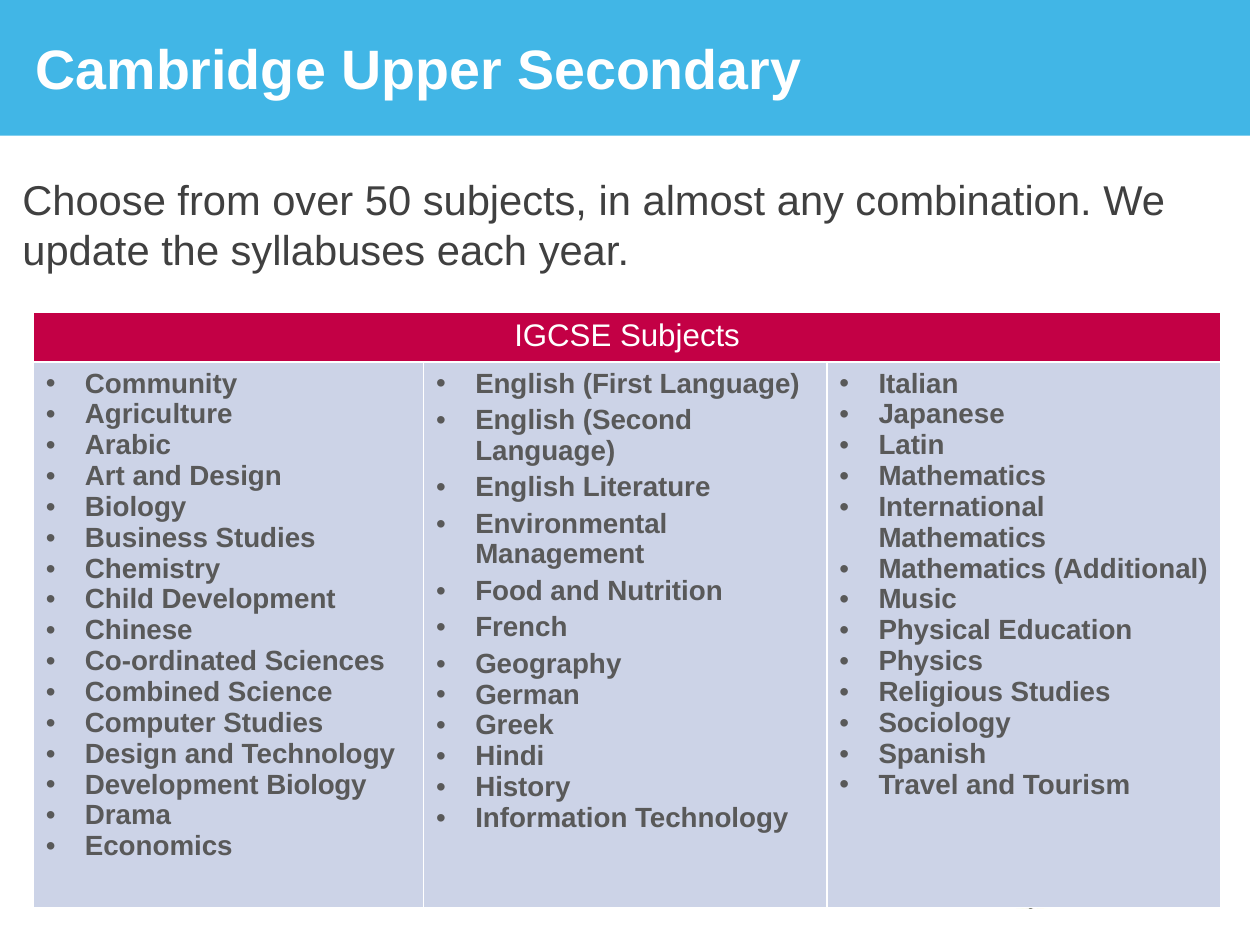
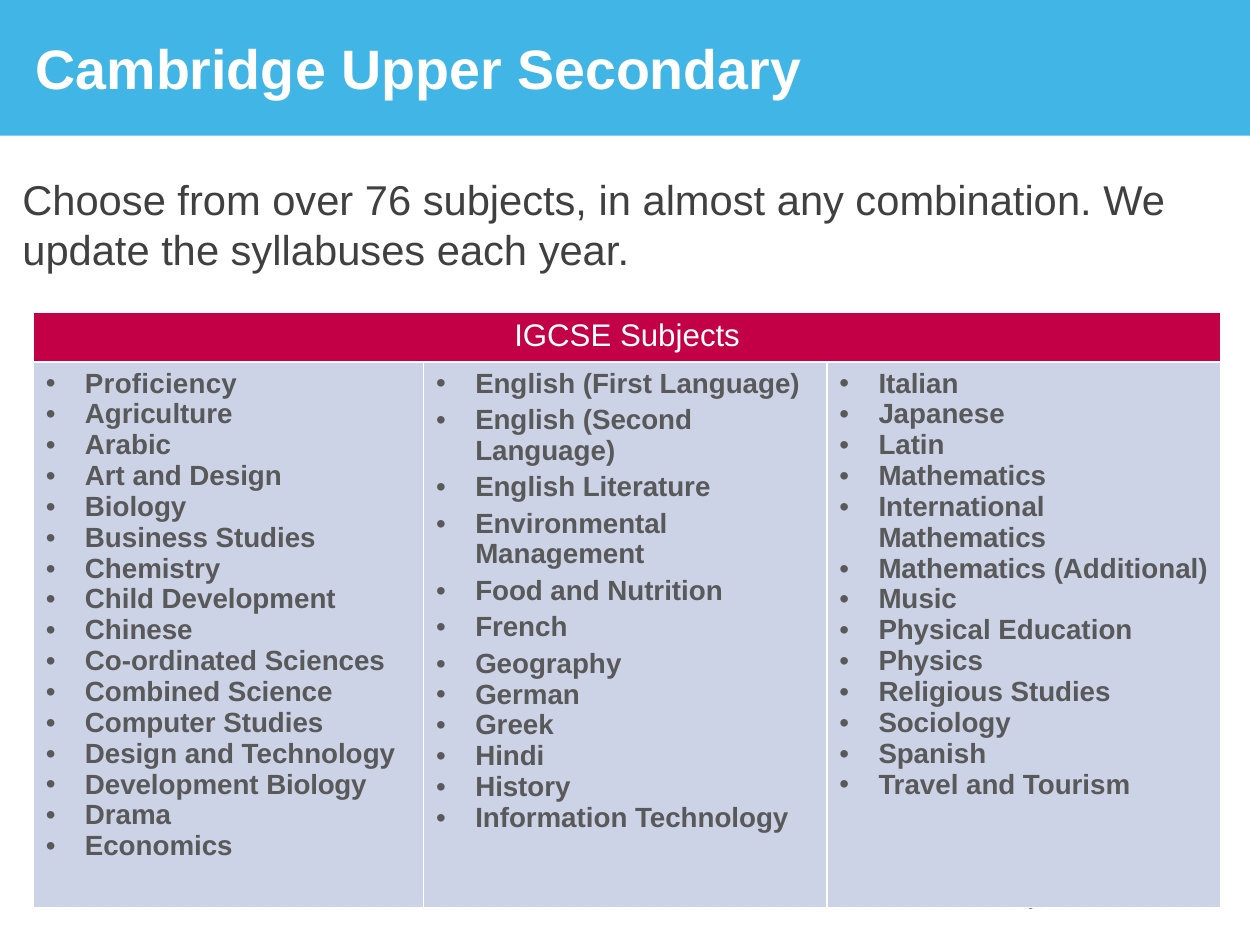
50: 50 -> 76
Community: Community -> Proficiency
